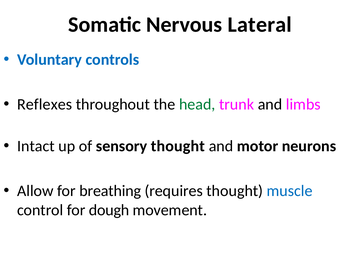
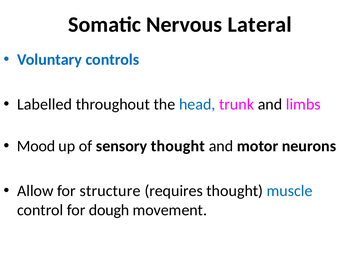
Reflexes: Reflexes -> Labelled
head colour: green -> blue
Intact: Intact -> Mood
breathing: breathing -> structure
